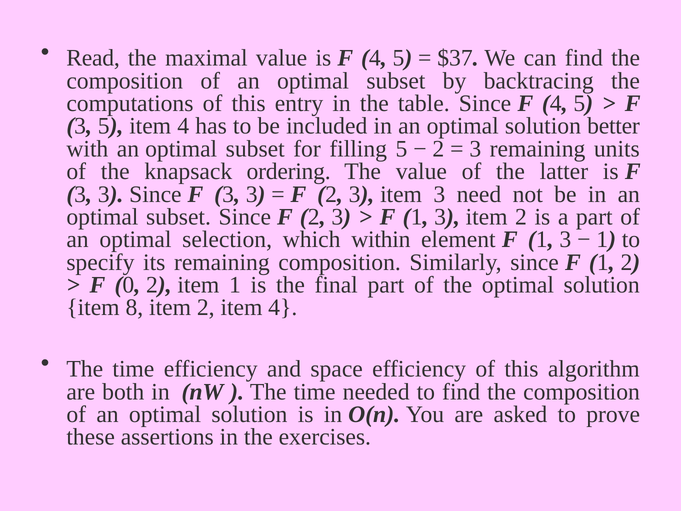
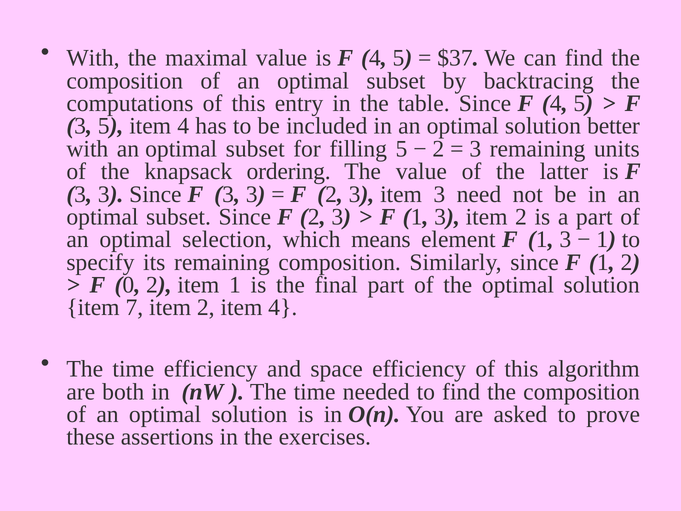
Read at (93, 58): Read -> With
within: within -> means
8: 8 -> 7
